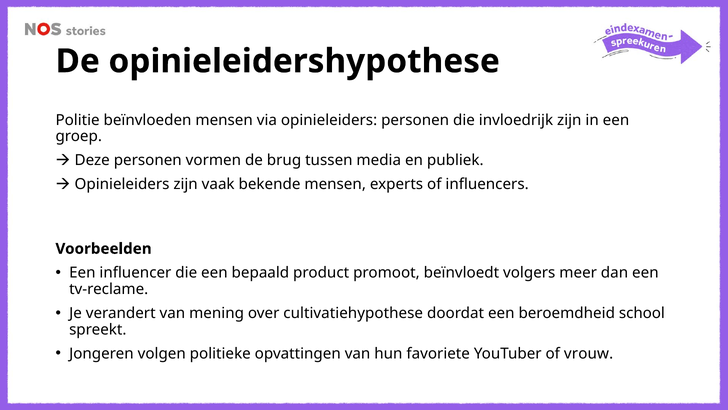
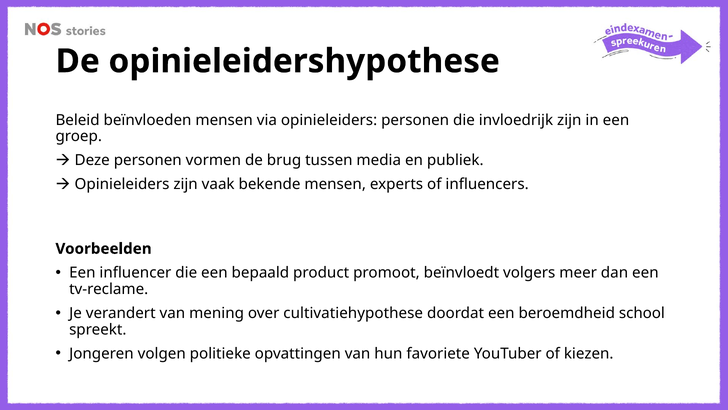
Politie: Politie -> Beleid
vrouw: vrouw -> kiezen
